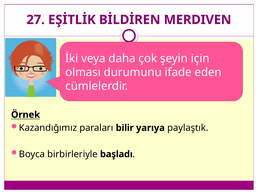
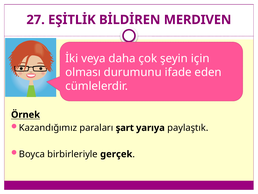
bilir: bilir -> şart
başladı: başladı -> gerçek
